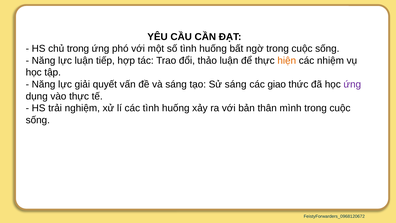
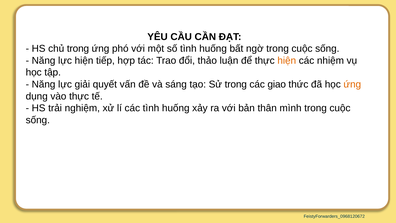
lực luận: luận -> hiện
Sử sáng: sáng -> trong
ứng at (352, 84) colour: purple -> orange
